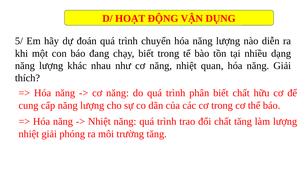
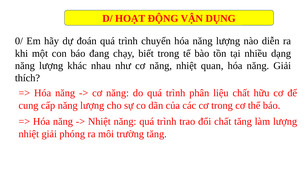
5/: 5/ -> 0/
phân biết: biết -> liệu
